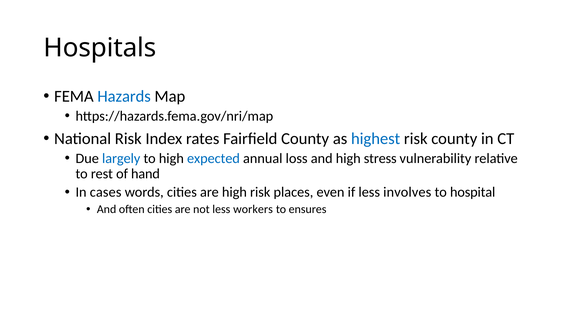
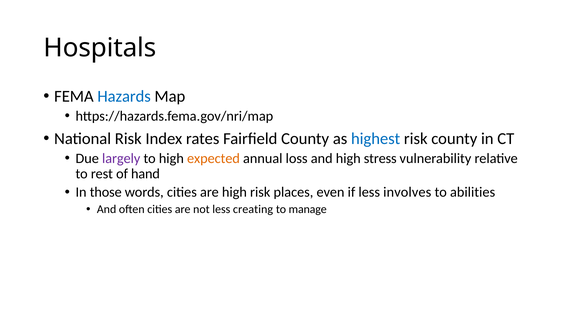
largely colour: blue -> purple
expected colour: blue -> orange
cases: cases -> those
hospital: hospital -> abilities
workers: workers -> creating
ensures: ensures -> manage
